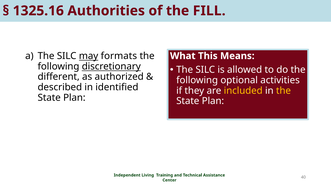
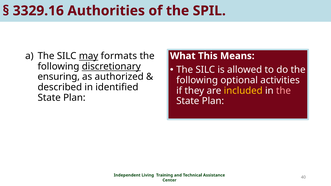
1325.16: 1325.16 -> 3329.16
FILL: FILL -> SPIL
different: different -> ensuring
the at (283, 91) colour: yellow -> pink
